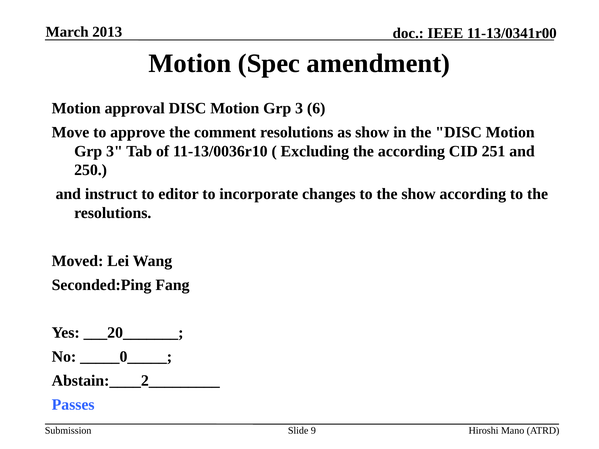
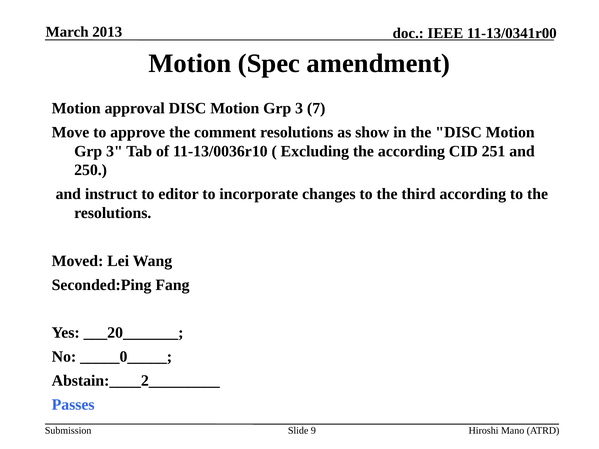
6: 6 -> 7
the show: show -> third
